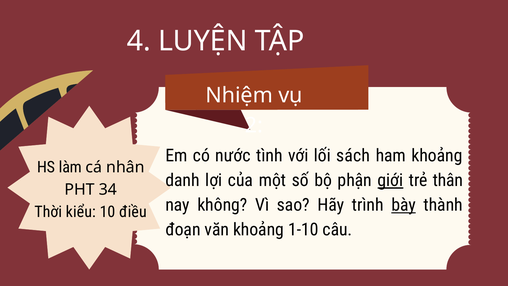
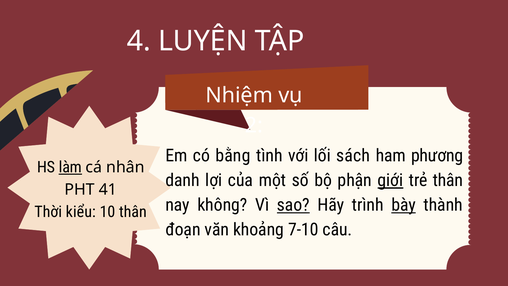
nước: nước -> bằng
ham khoảng: khoảng -> phương
làm underline: none -> present
34: 34 -> 41
sao underline: none -> present
10 điều: điều -> thân
1-10: 1-10 -> 7-10
